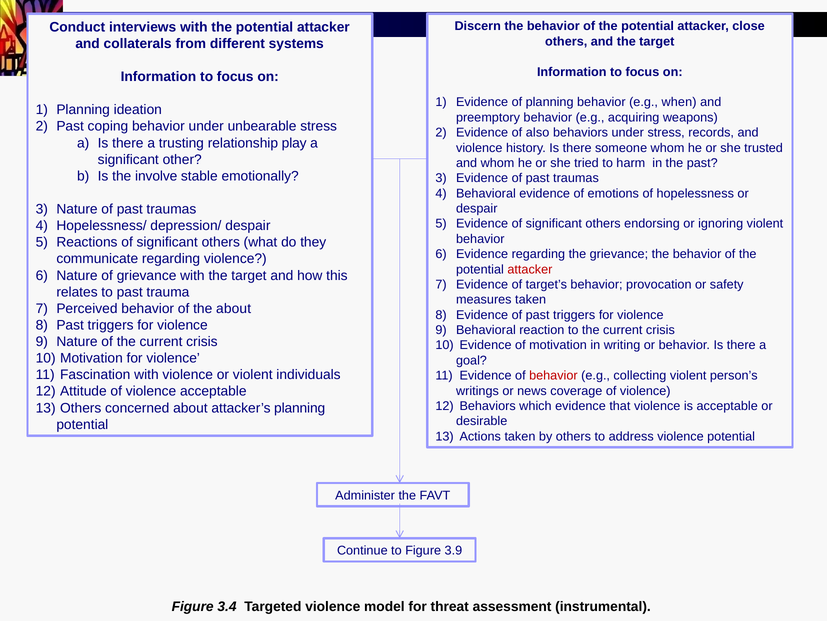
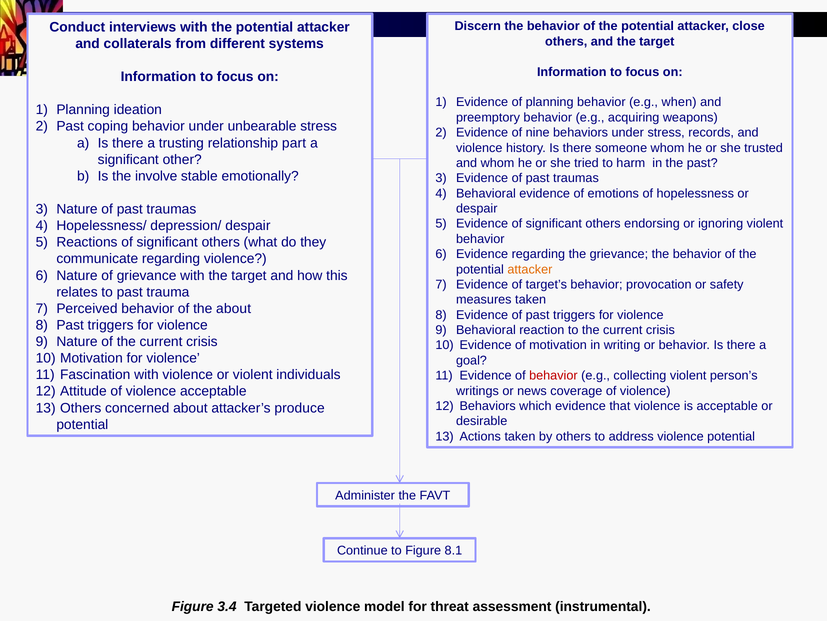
also: also -> nine
play: play -> part
attacker at (530, 269) colour: red -> orange
attacker’s planning: planning -> produce
3.9: 3.9 -> 8.1
